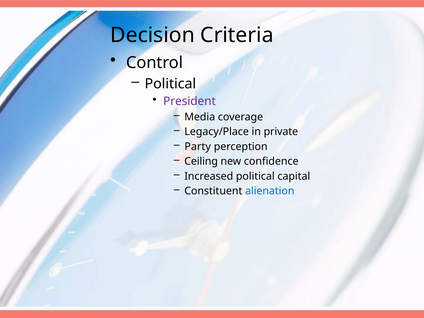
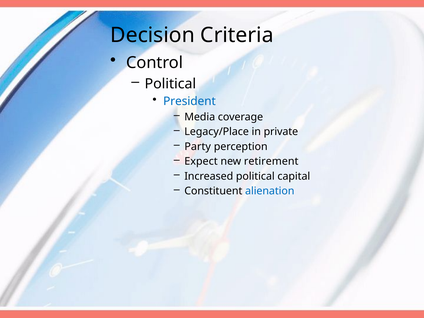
President colour: purple -> blue
Ceiling: Ceiling -> Expect
confidence: confidence -> retirement
